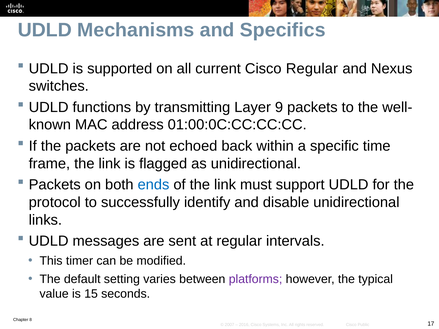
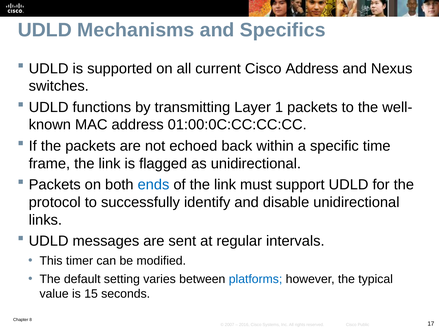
Cisco Regular: Regular -> Address
9: 9 -> 1
platforms colour: purple -> blue
